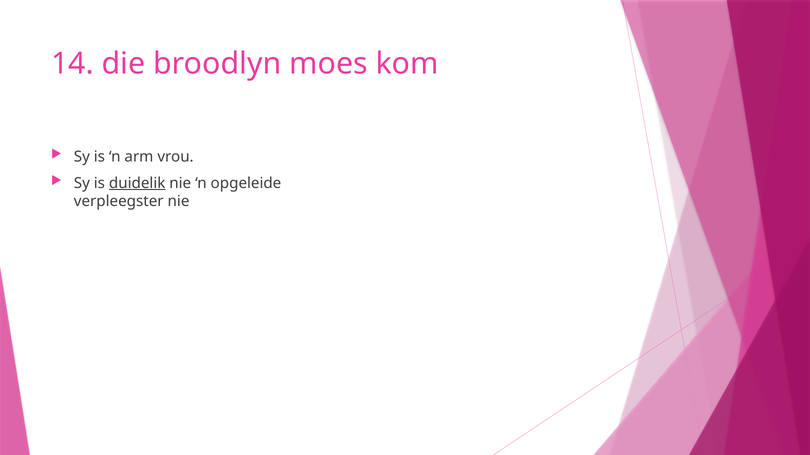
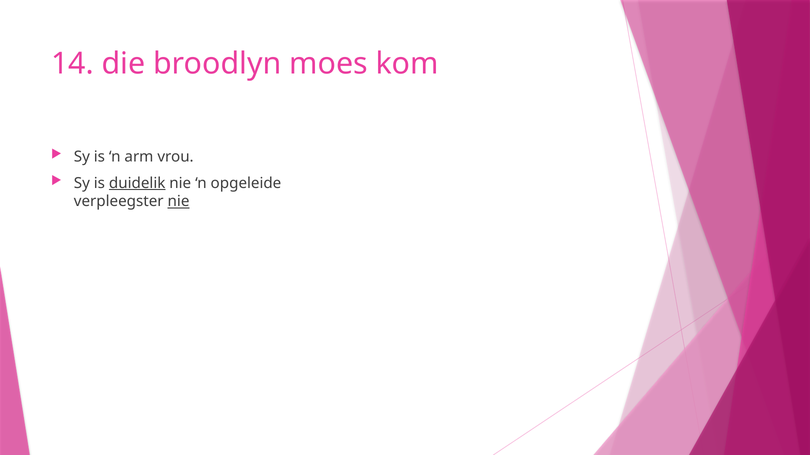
nie at (179, 202) underline: none -> present
